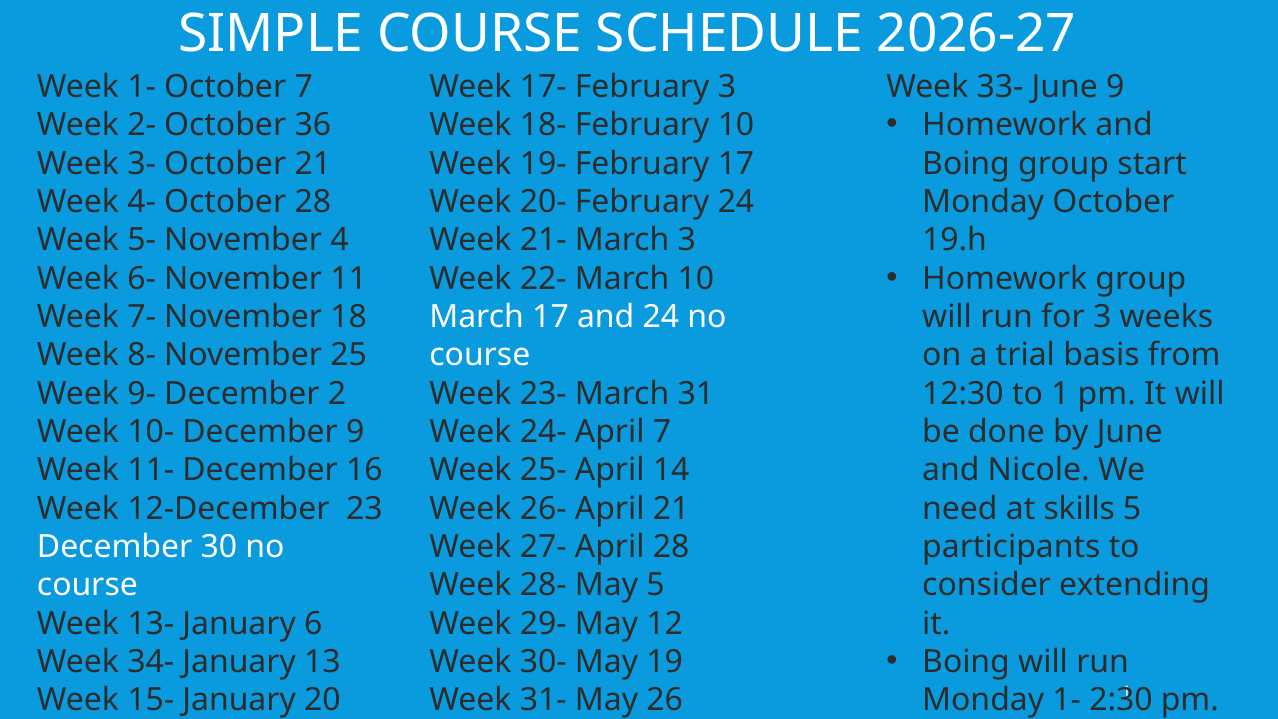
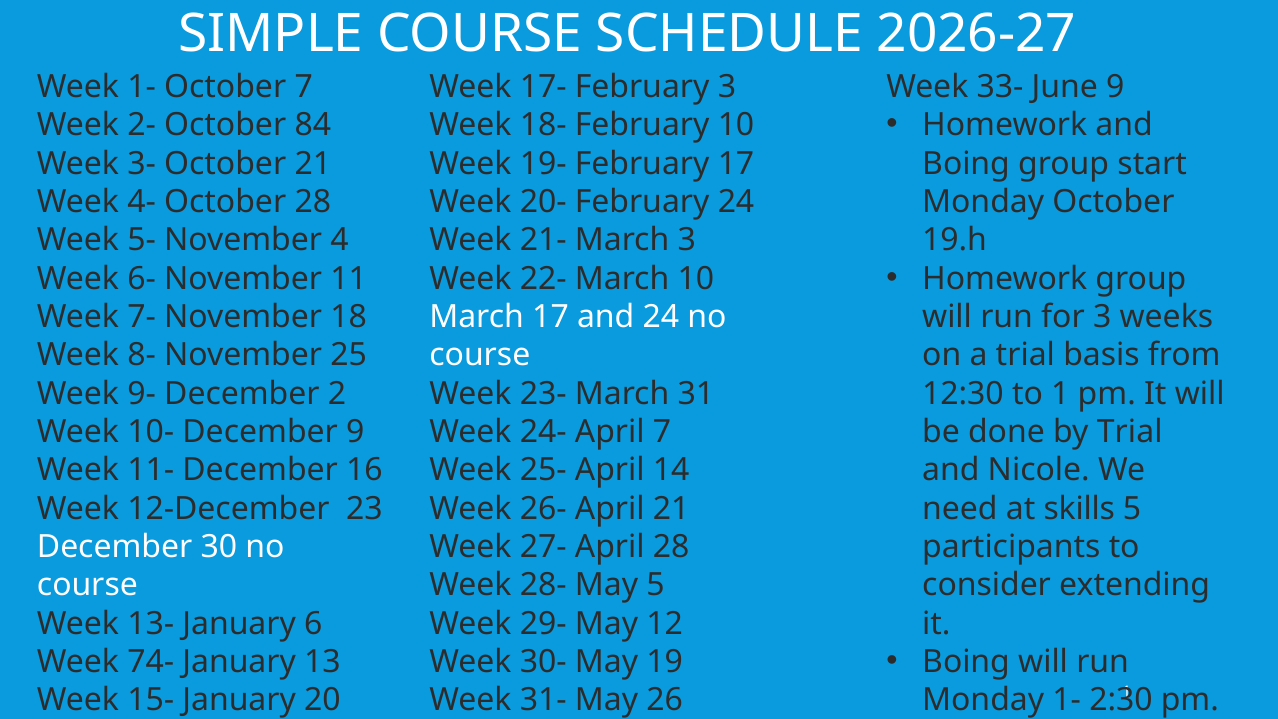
36: 36 -> 84
by June: June -> Trial
34-: 34- -> 74-
